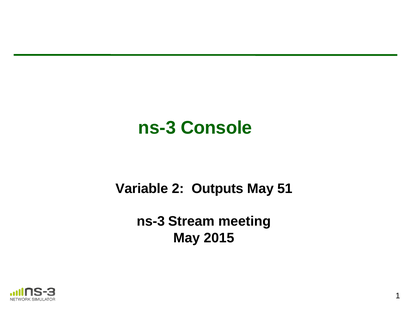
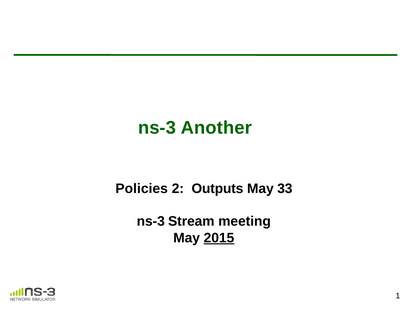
Console: Console -> Another
Variable: Variable -> Policies
51: 51 -> 33
2015 underline: none -> present
